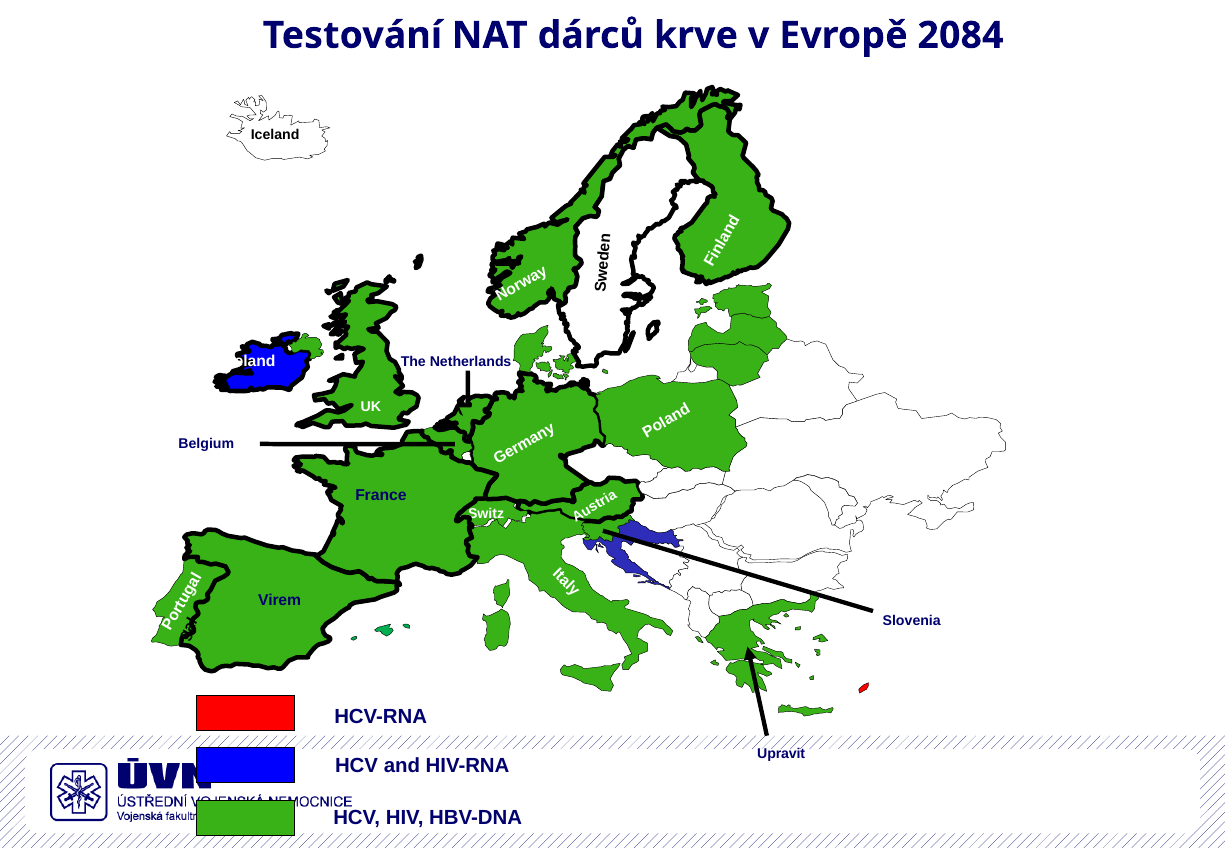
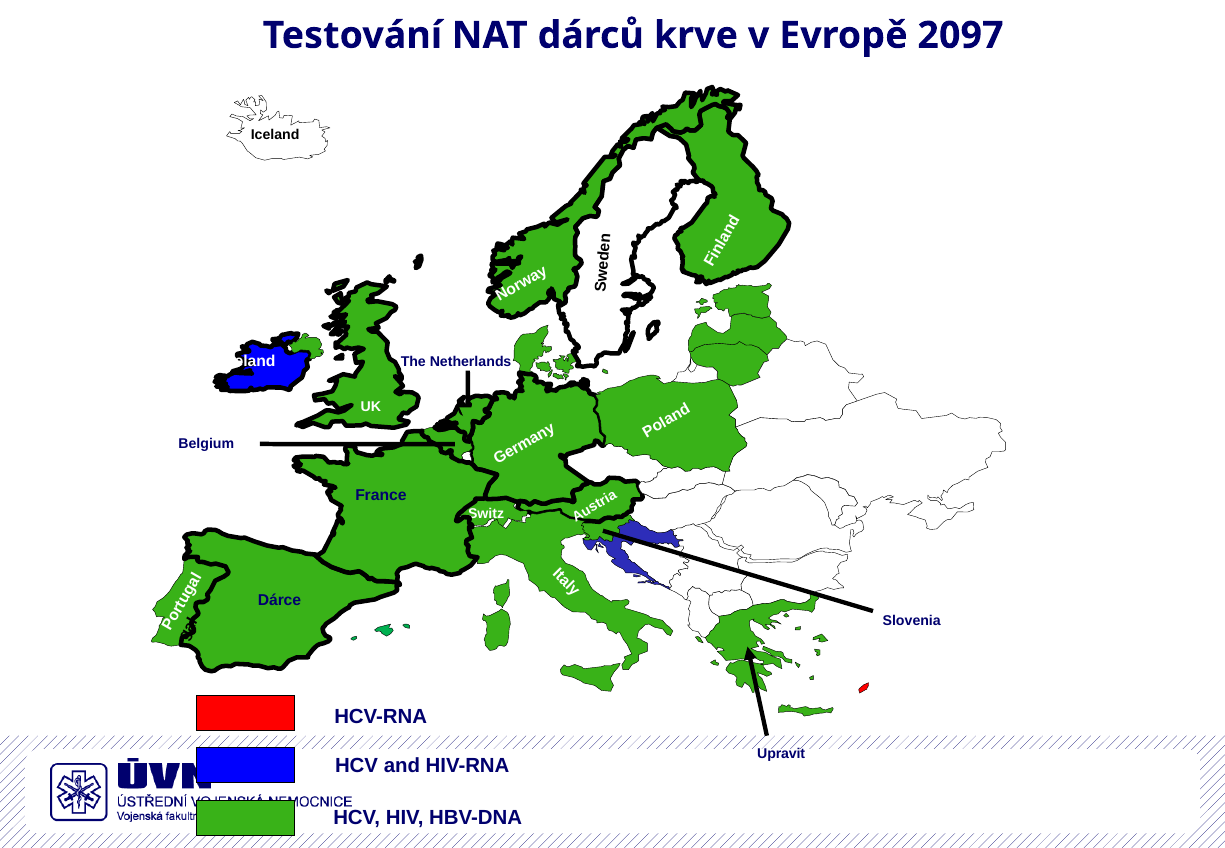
2084: 2084 -> 2097
Virem: Virem -> Dárce
